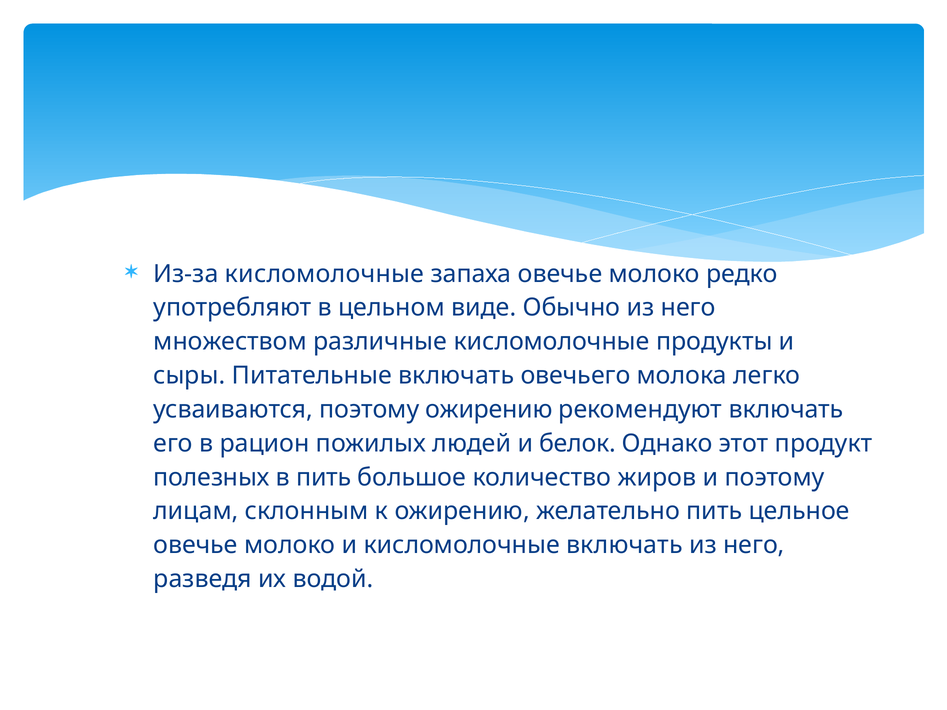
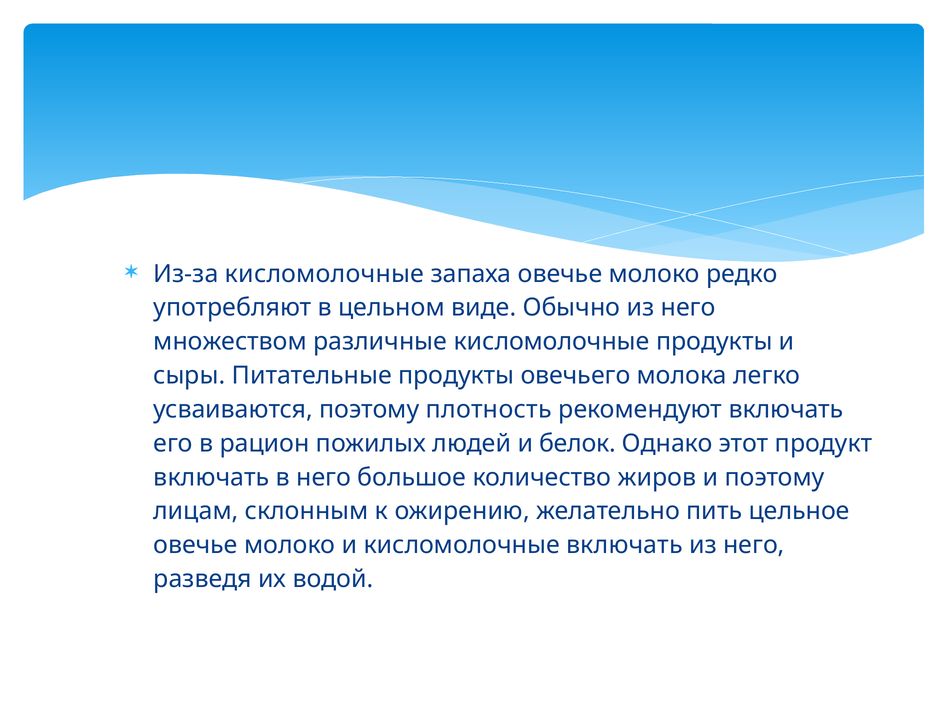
Питательные включать: включать -> продукты
поэтому ожирению: ожирению -> плотность
полезных at (212, 477): полезных -> включать
в пить: пить -> него
